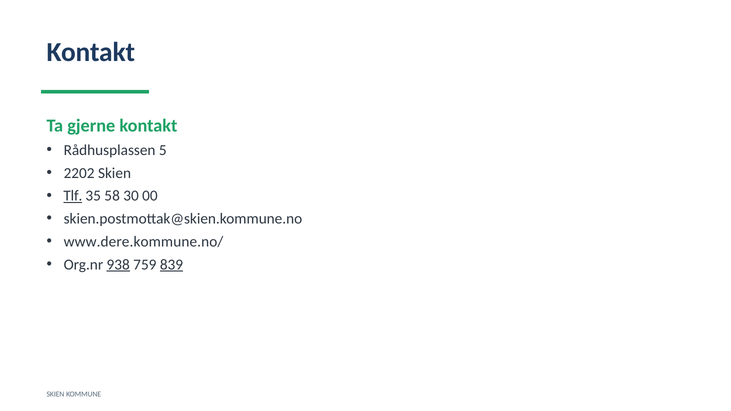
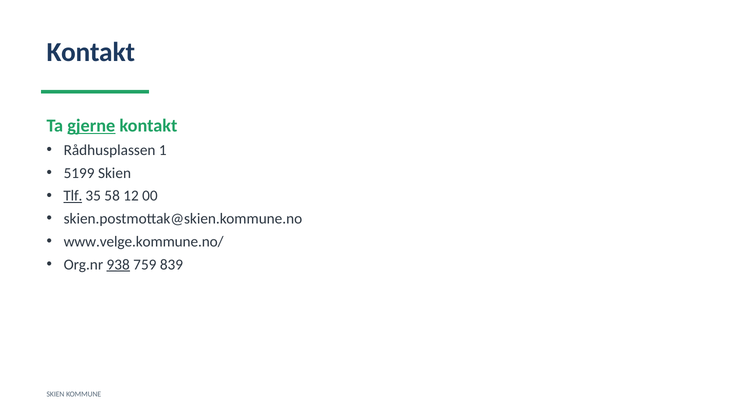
gjerne underline: none -> present
5: 5 -> 1
2202: 2202 -> 5199
30: 30 -> 12
www.dere.kommune.no/: www.dere.kommune.no/ -> www.velge.kommune.no/
839 underline: present -> none
